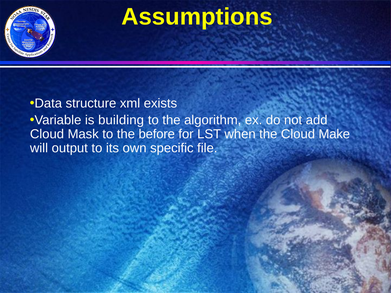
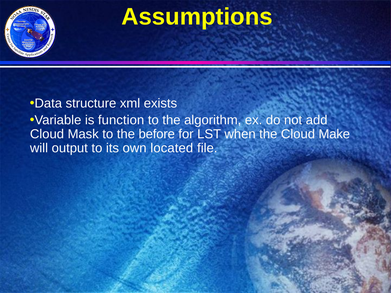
building: building -> function
specific: specific -> located
